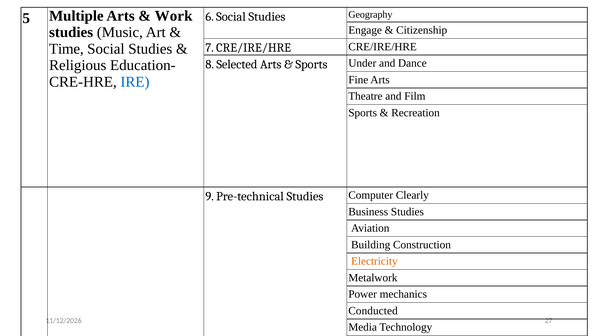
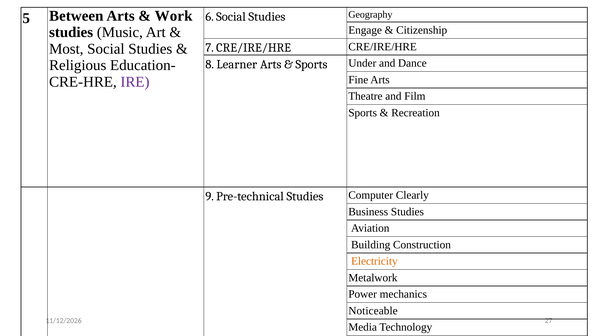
Multiple: Multiple -> Between
Time: Time -> Most
Selected: Selected -> Learner
IRE colour: blue -> purple
Conducted: Conducted -> Noticeable
